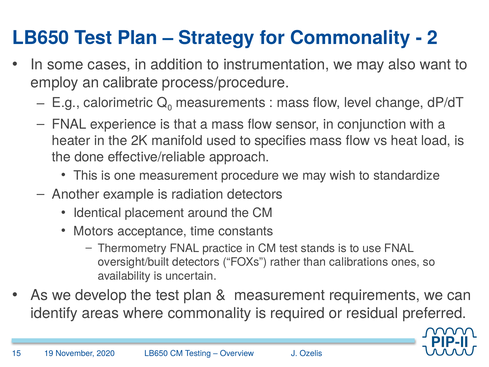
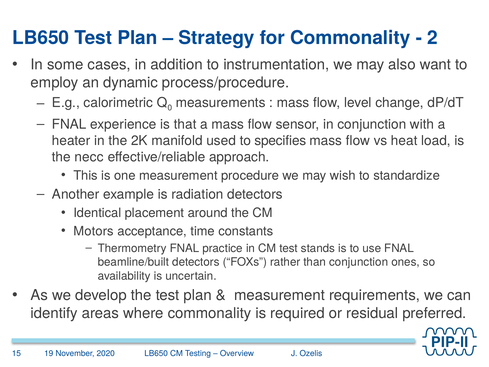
calibrate: calibrate -> dynamic
done: done -> necc
oversight/built: oversight/built -> beamline/built
than calibrations: calibrations -> conjunction
